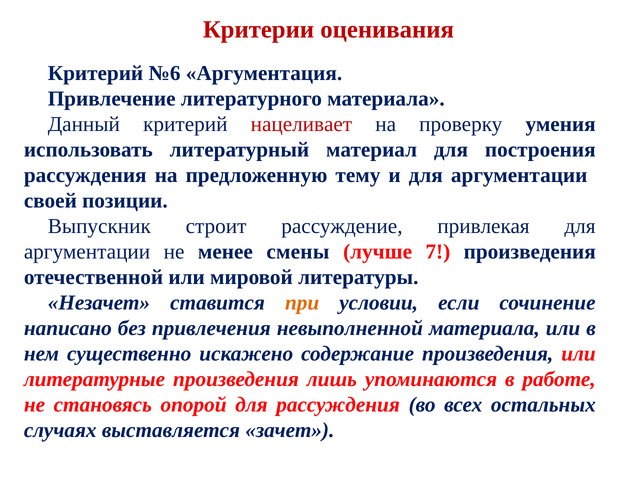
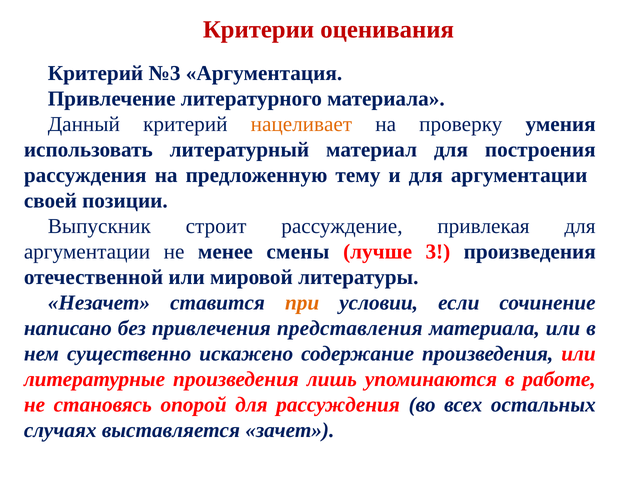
№6: №6 -> №3
нацеливает colour: red -> orange
7: 7 -> 3
невыполненной: невыполненной -> представления
